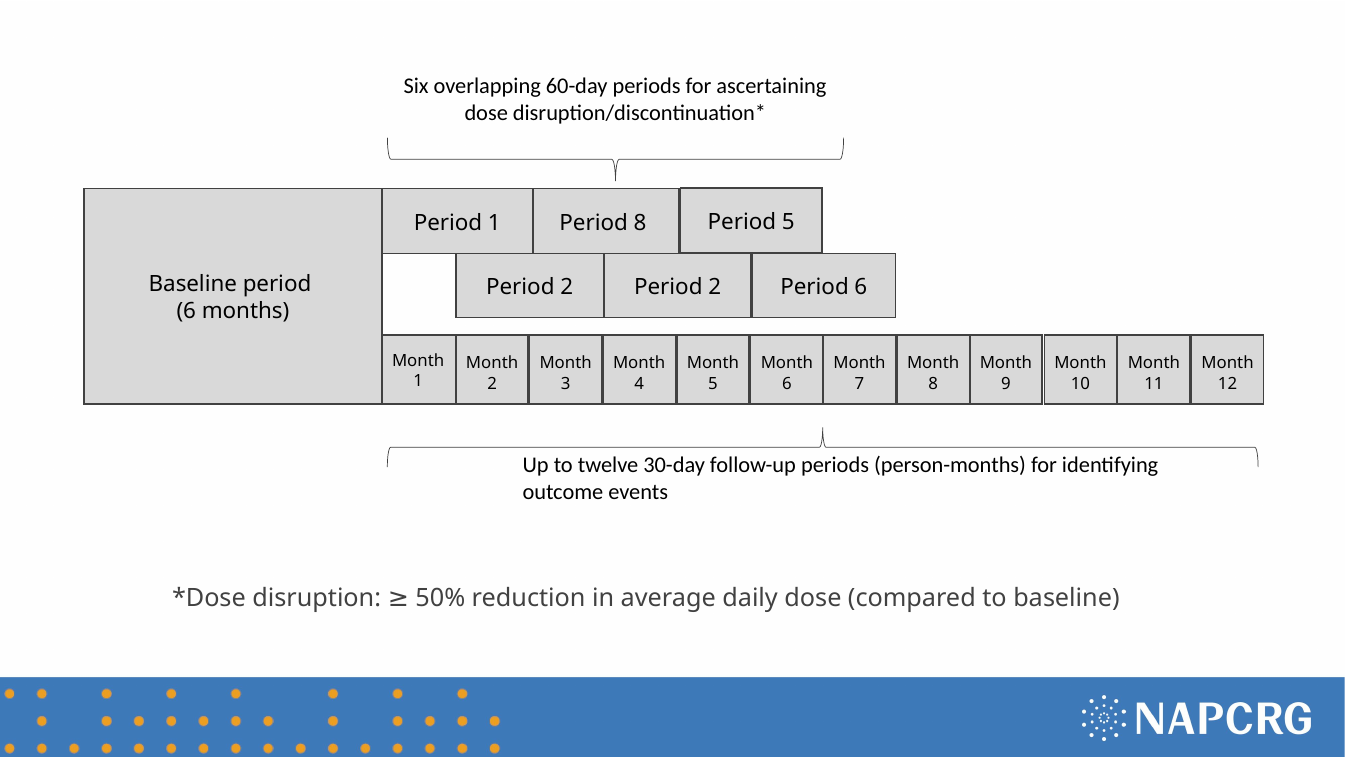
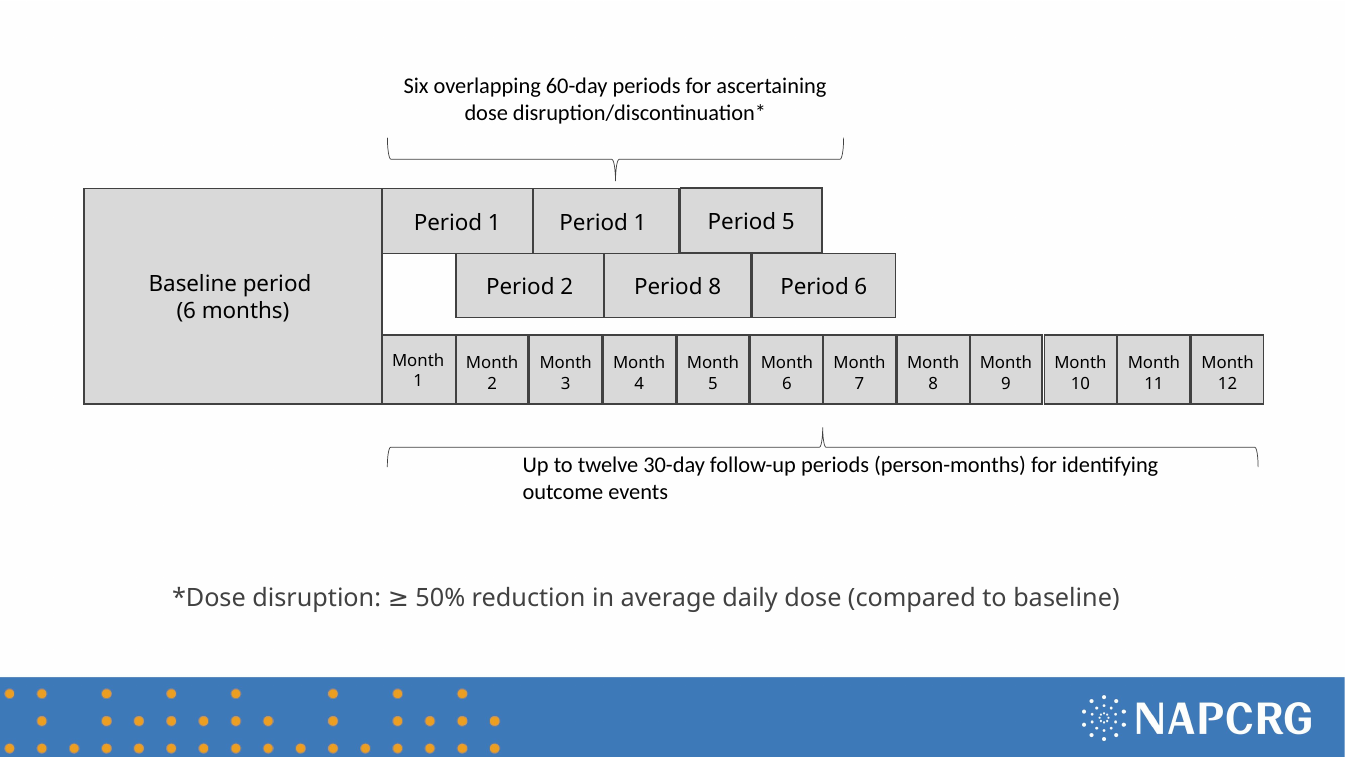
8 at (640, 223): 8 -> 1
2 at (715, 287): 2 -> 8
